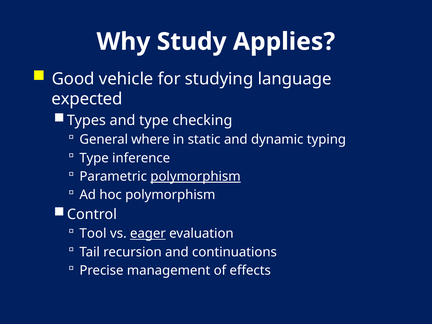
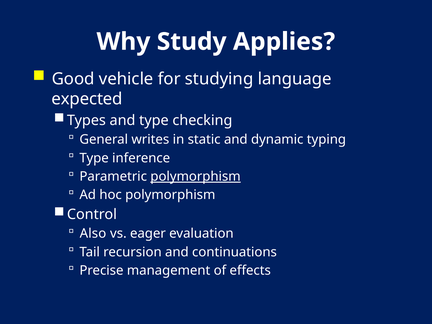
where: where -> writes
Tool: Tool -> Also
eager underline: present -> none
